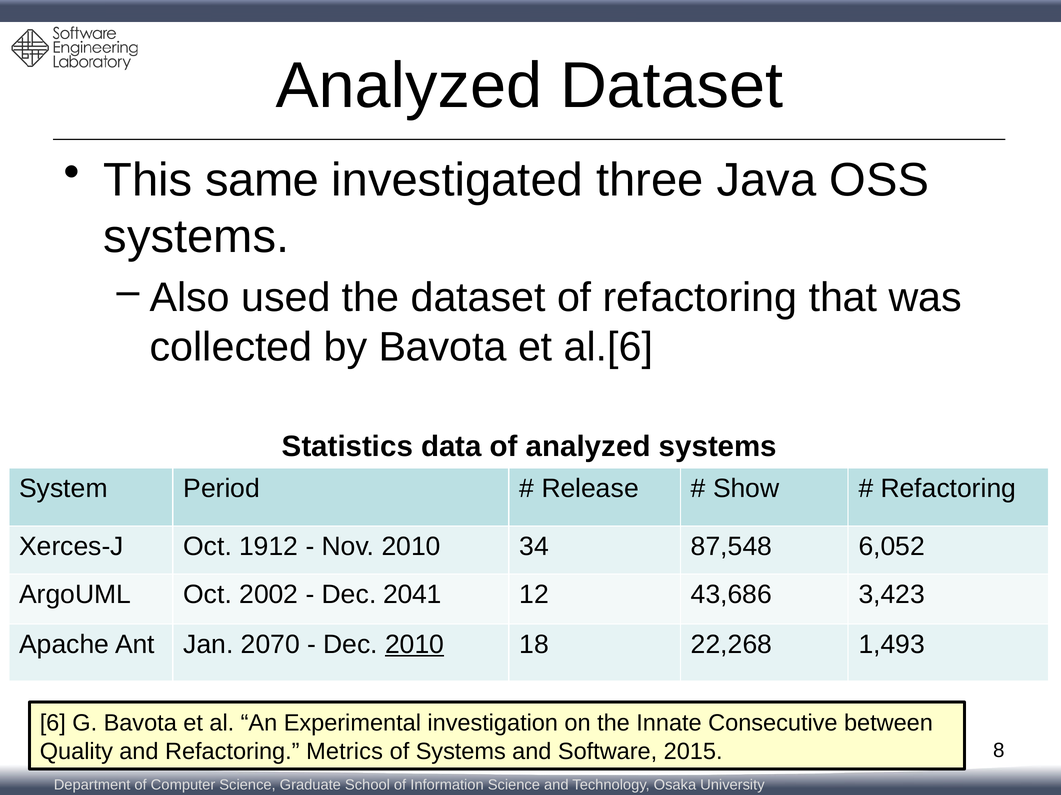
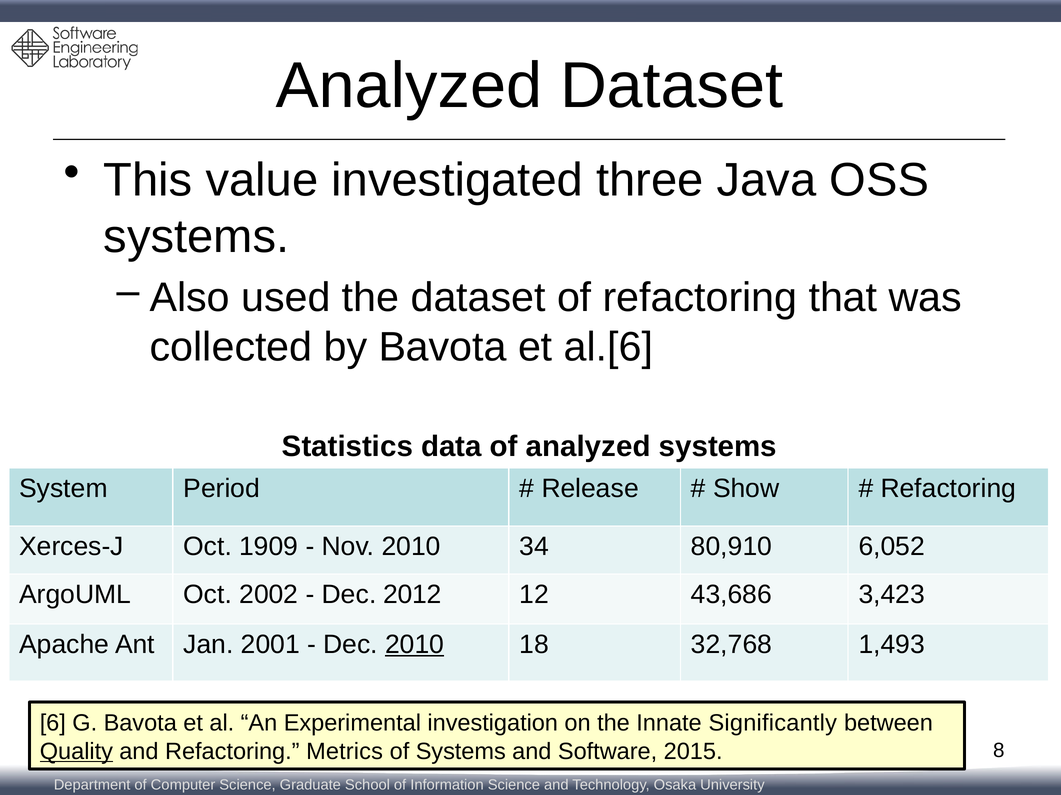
same: same -> value
1912: 1912 -> 1909
87,548: 87,548 -> 80,910
2041: 2041 -> 2012
2070: 2070 -> 2001
22,268: 22,268 -> 32,768
Consecutive: Consecutive -> Significantly
Quality underline: none -> present
